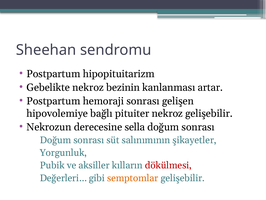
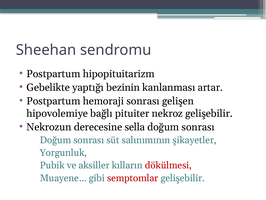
Gebelikte nekroz: nekroz -> yaptığı
Değerleri…: Değerleri… -> Muayene…
semptomlar colour: orange -> red
